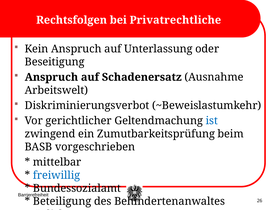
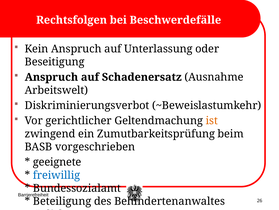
Privatrechtliche: Privatrechtliche -> Beschwerdefälle
ist colour: blue -> orange
mittelbar: mittelbar -> geeignete
